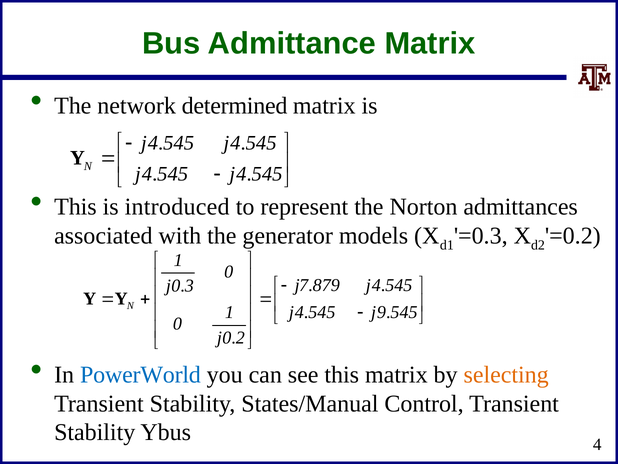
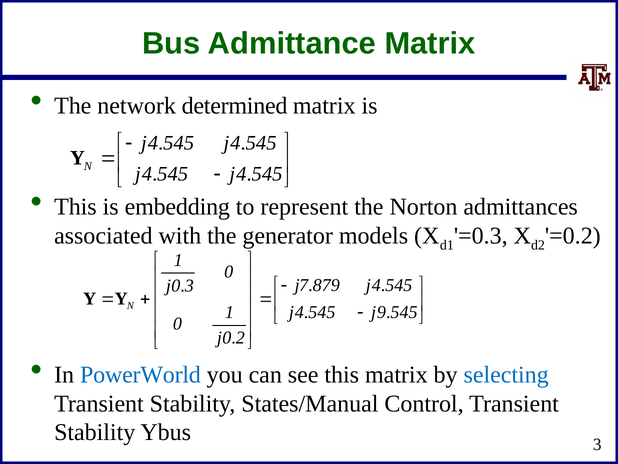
introduced: introduced -> embedding
selecting colour: orange -> blue
Ybus 4: 4 -> 3
